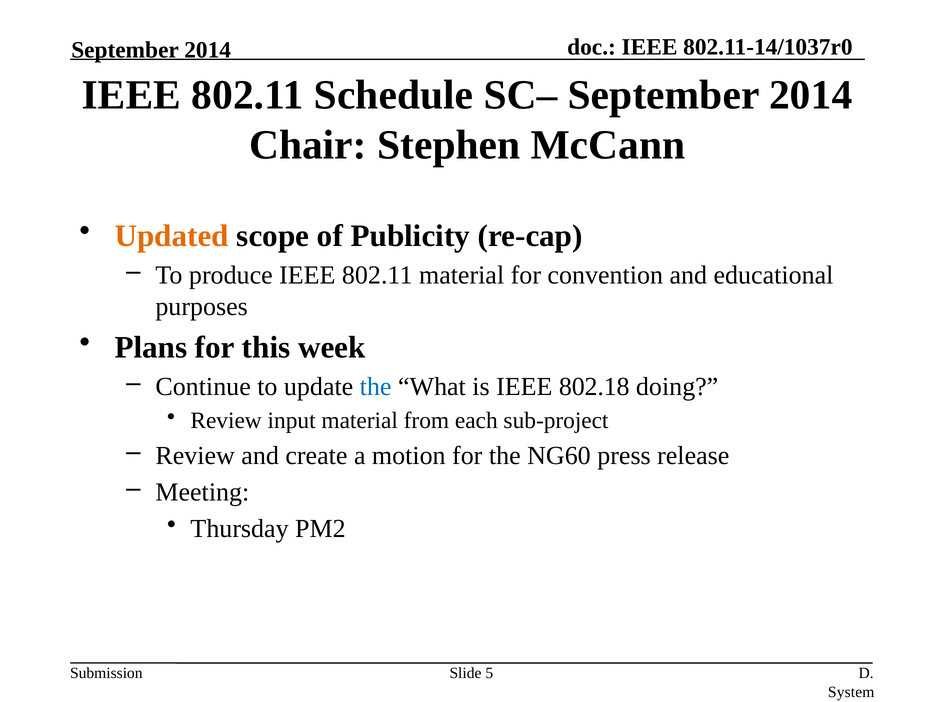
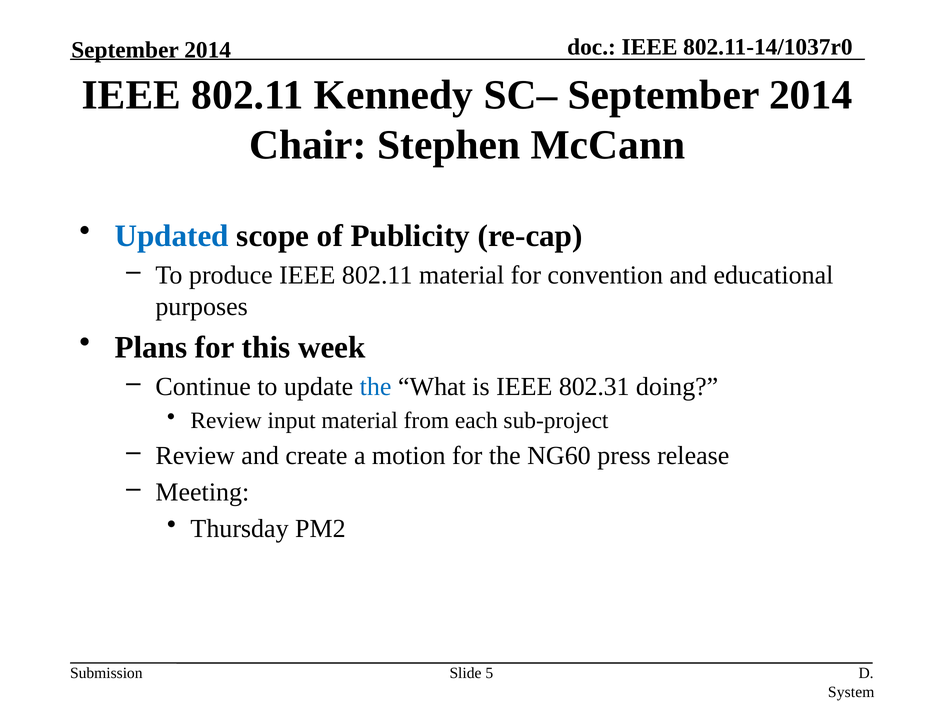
Schedule: Schedule -> Kennedy
Updated colour: orange -> blue
802.18: 802.18 -> 802.31
